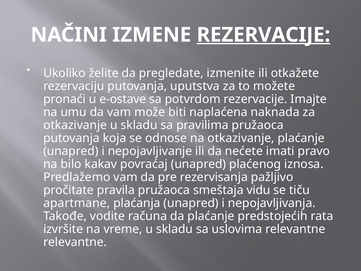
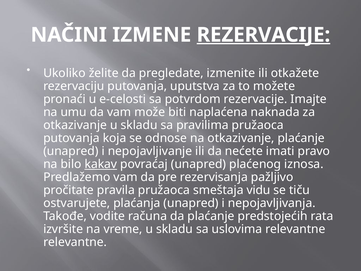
e-ostave: e-ostave -> e-celosti
kakav underline: none -> present
apartmane: apartmane -> ostvarujete
